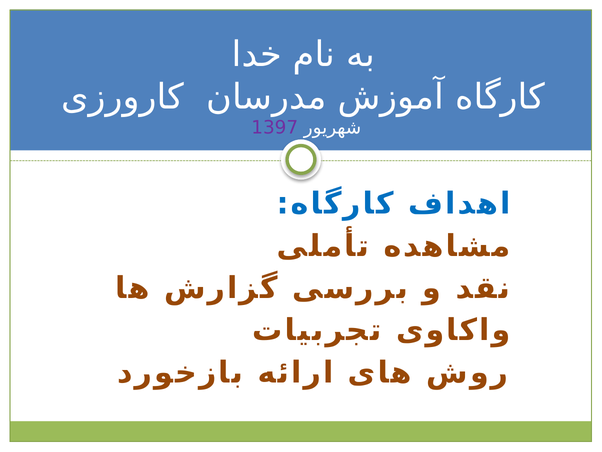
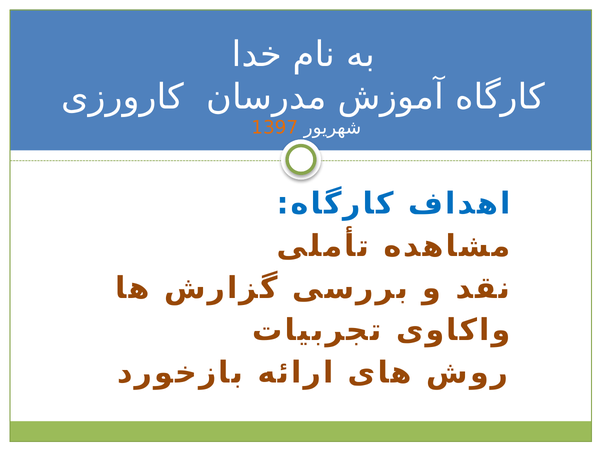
1397 colour: purple -> orange
